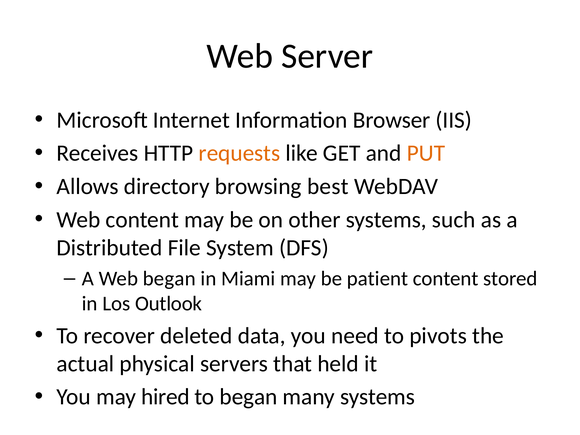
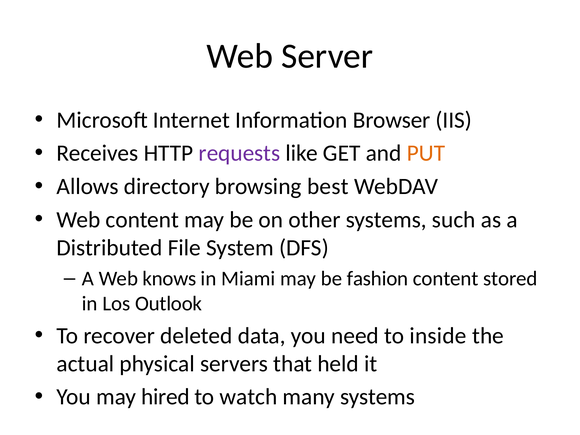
requests colour: orange -> purple
Web began: began -> knows
patient: patient -> fashion
pivots: pivots -> inside
to began: began -> watch
